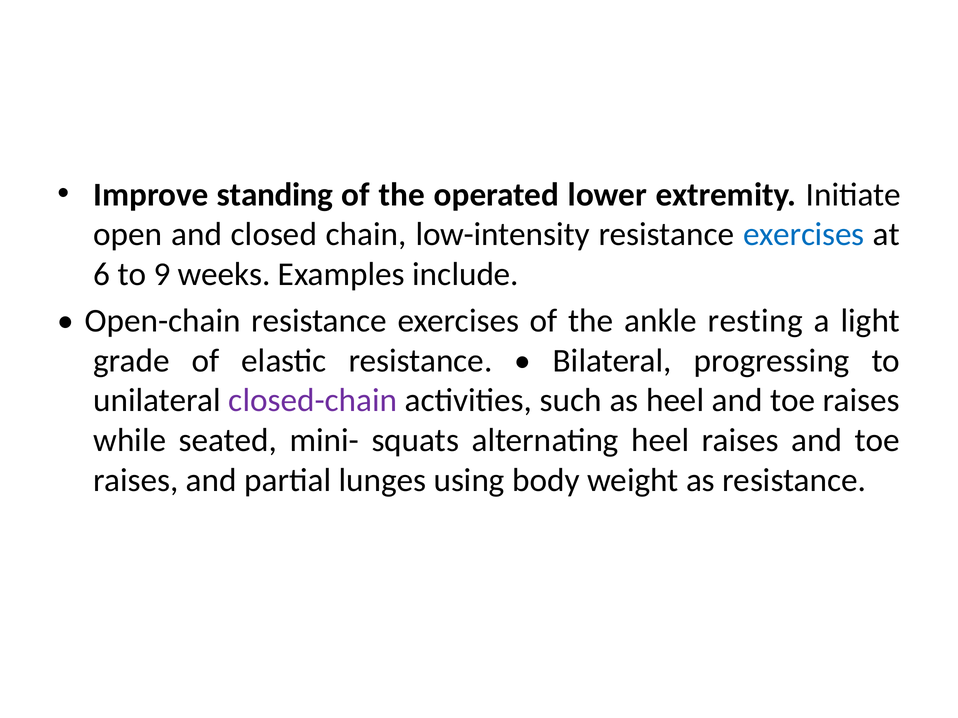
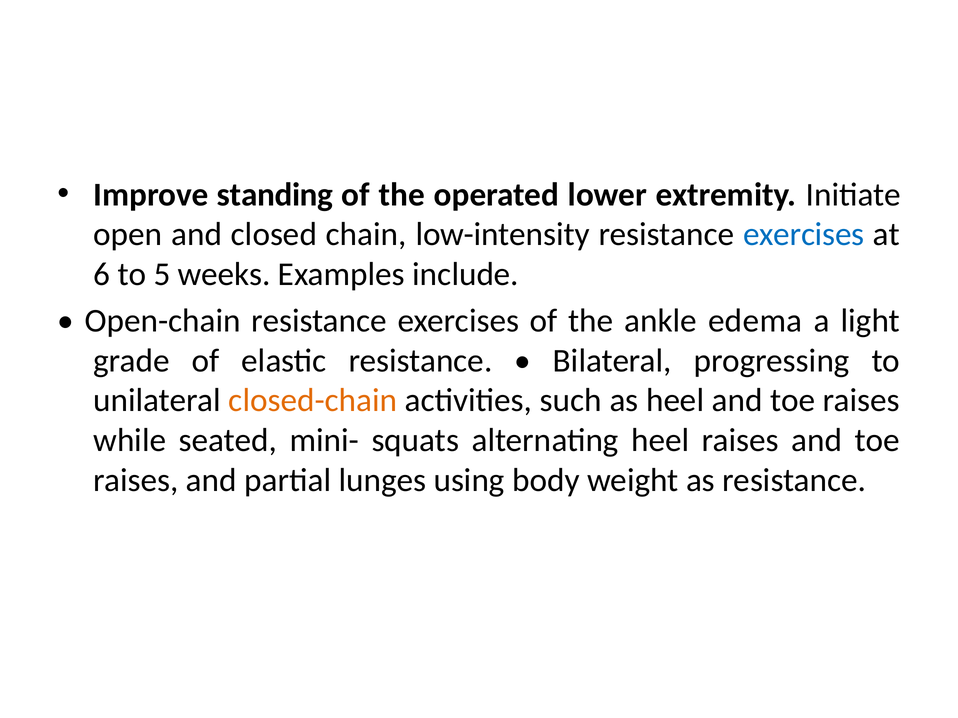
9: 9 -> 5
resting: resting -> edema
closed-chain colour: purple -> orange
